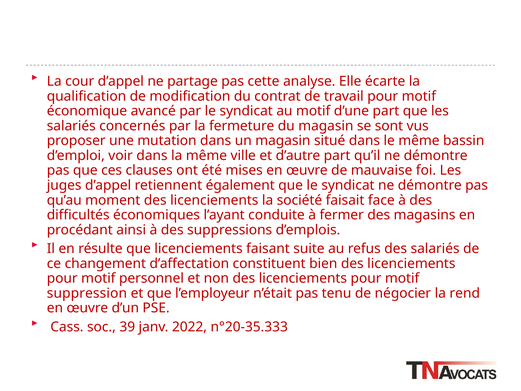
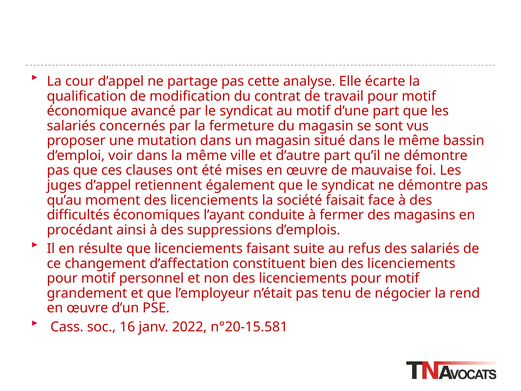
suppression: suppression -> grandement
39: 39 -> 16
n°20-35.333: n°20-35.333 -> n°20-15.581
